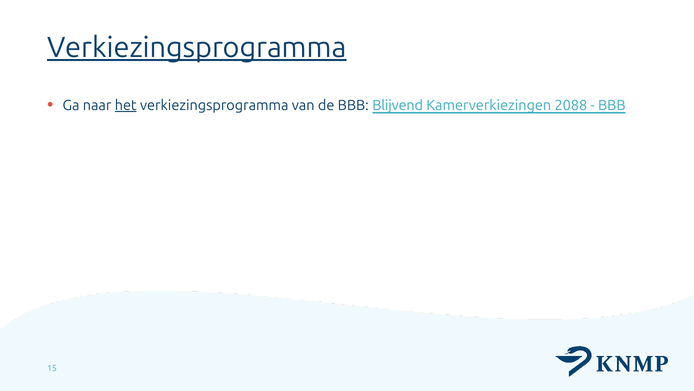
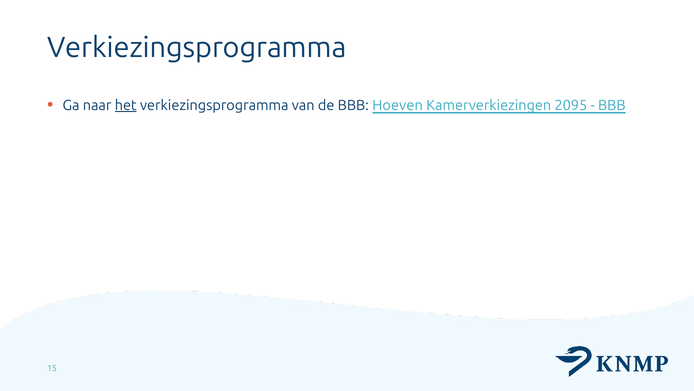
Verkiezingsprogramma at (197, 47) underline: present -> none
Blijvend: Blijvend -> Hoeven
2088: 2088 -> 2095
